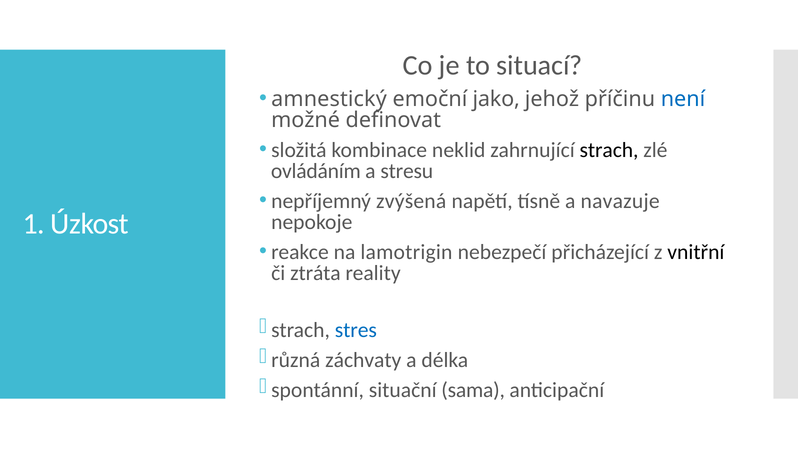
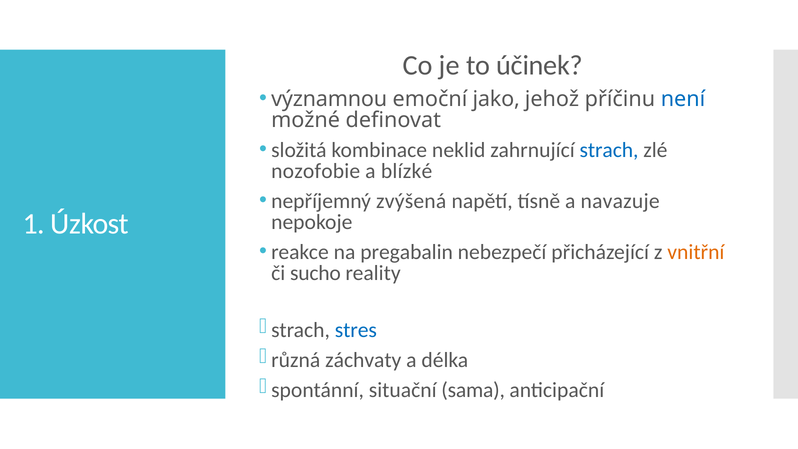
situací: situací -> účinek
amnestický: amnestický -> významnou
strach at (609, 150) colour: black -> blue
ovládáním: ovládáním -> nozofobie
stresu: stresu -> blízké
lamotrigin: lamotrigin -> pregabalin
vnitřní colour: black -> orange
ztráta: ztráta -> sucho
